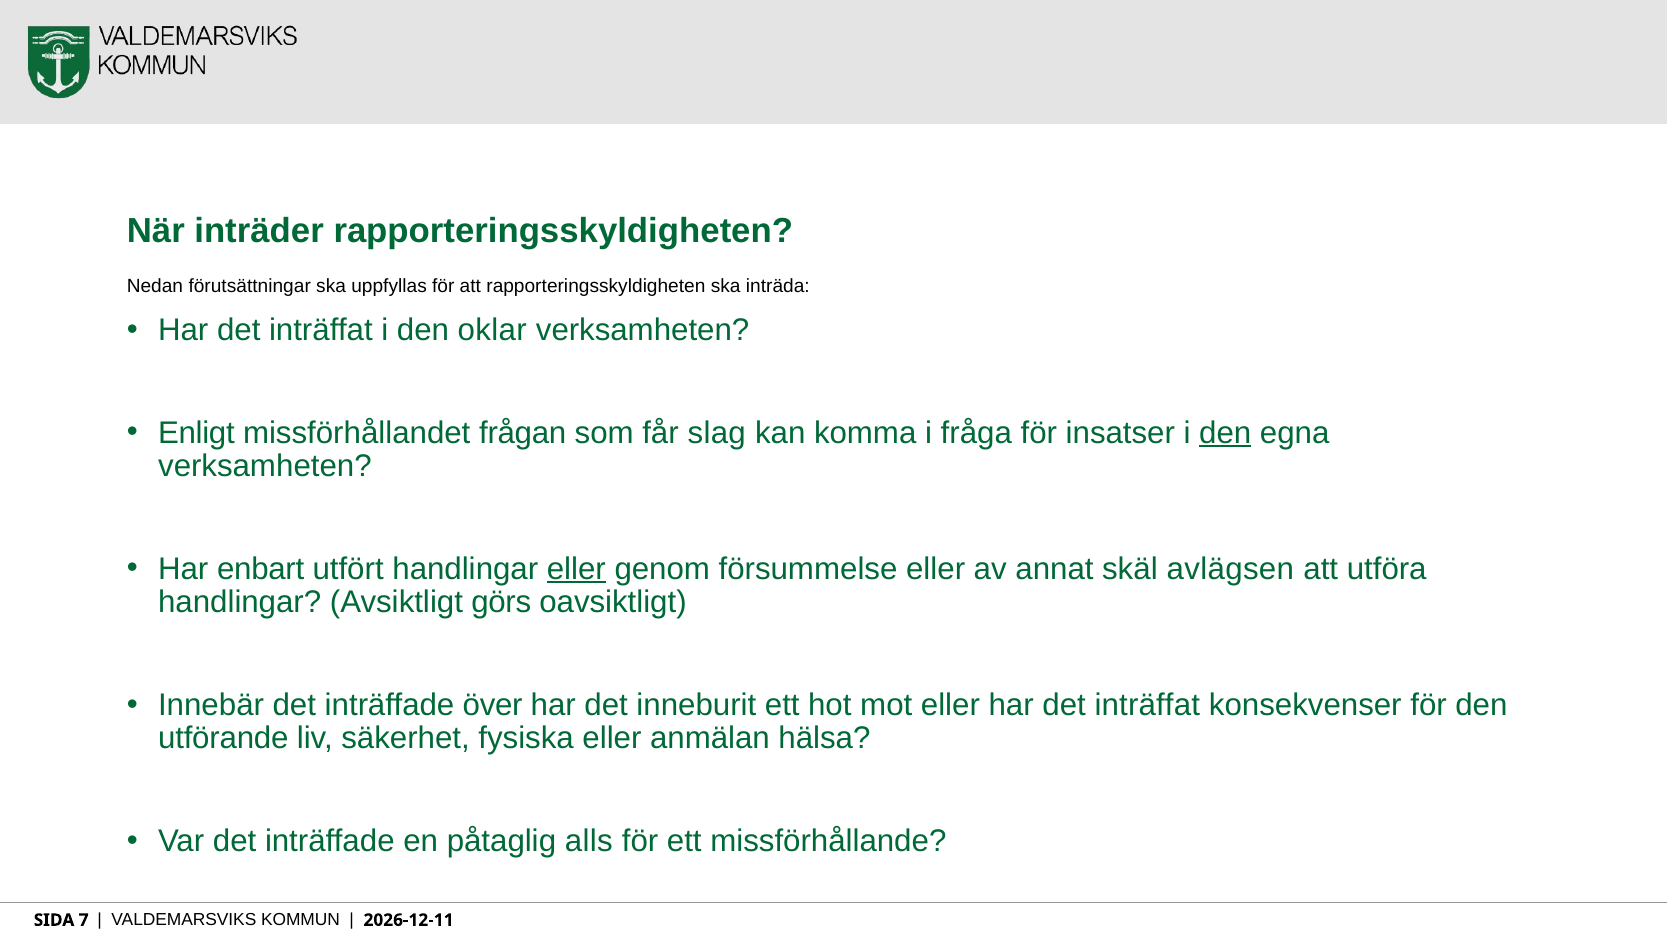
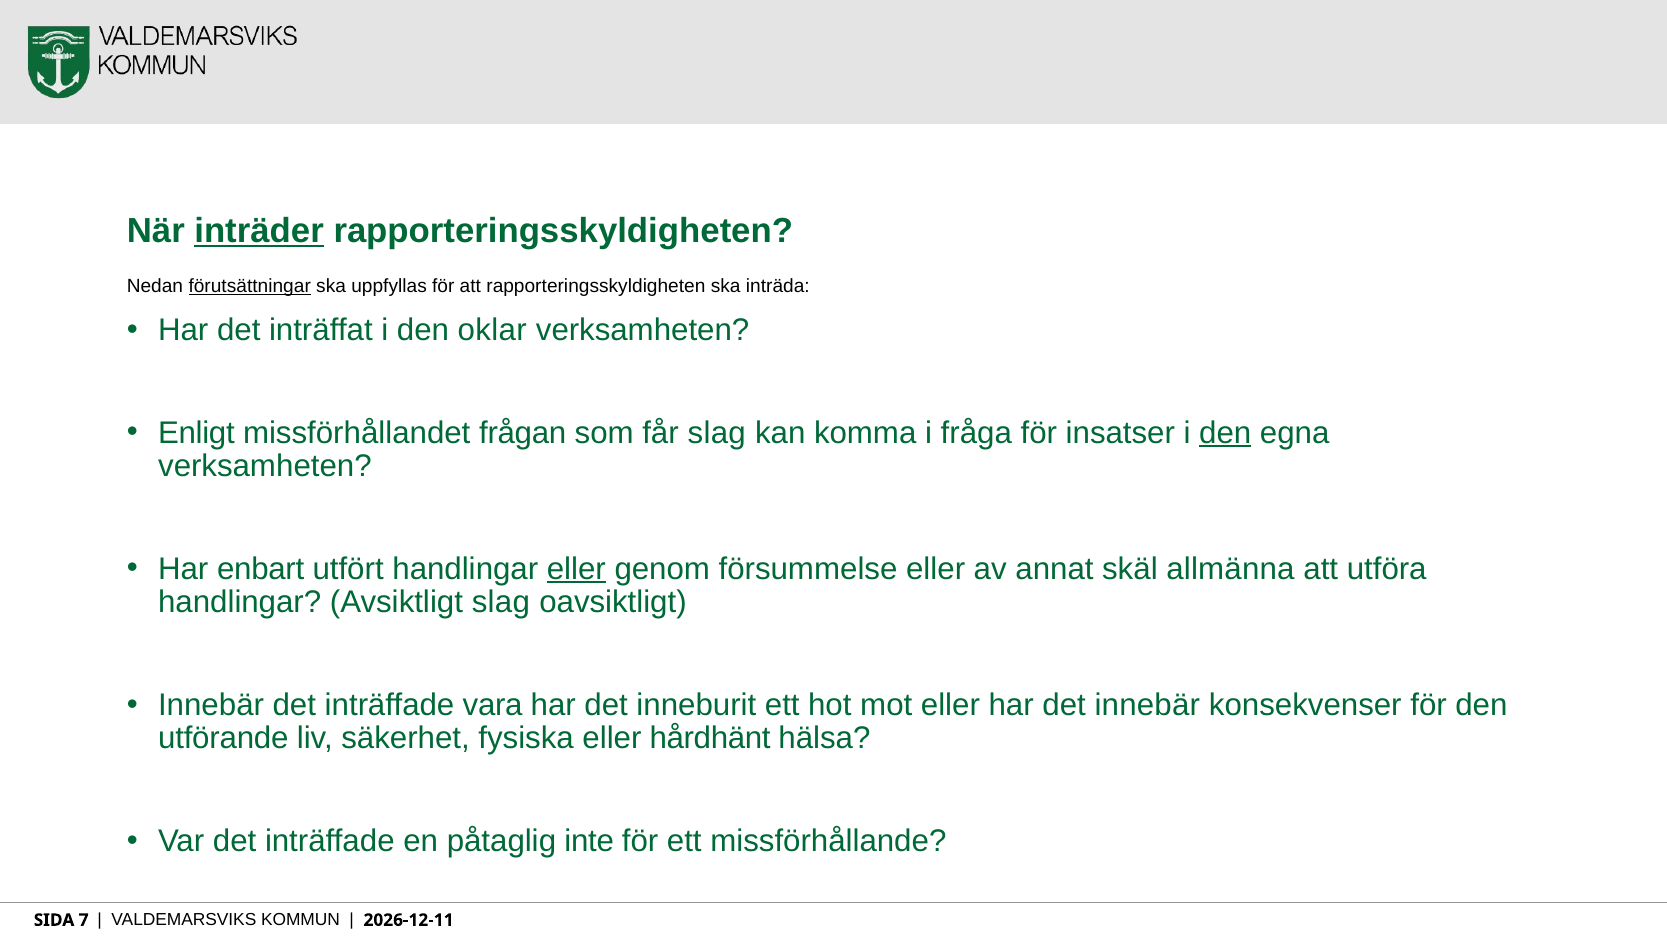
inträder underline: none -> present
förutsättningar underline: none -> present
avlägsen: avlägsen -> allmänna
Avsiktligt görs: görs -> slag
över: över -> vara
eller har det inträffat: inträffat -> innebär
anmälan: anmälan -> hårdhänt
alls: alls -> inte
